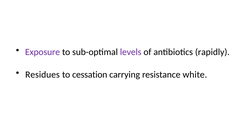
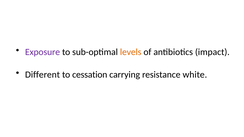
levels colour: purple -> orange
rapidly: rapidly -> impact
Residues: Residues -> Different
